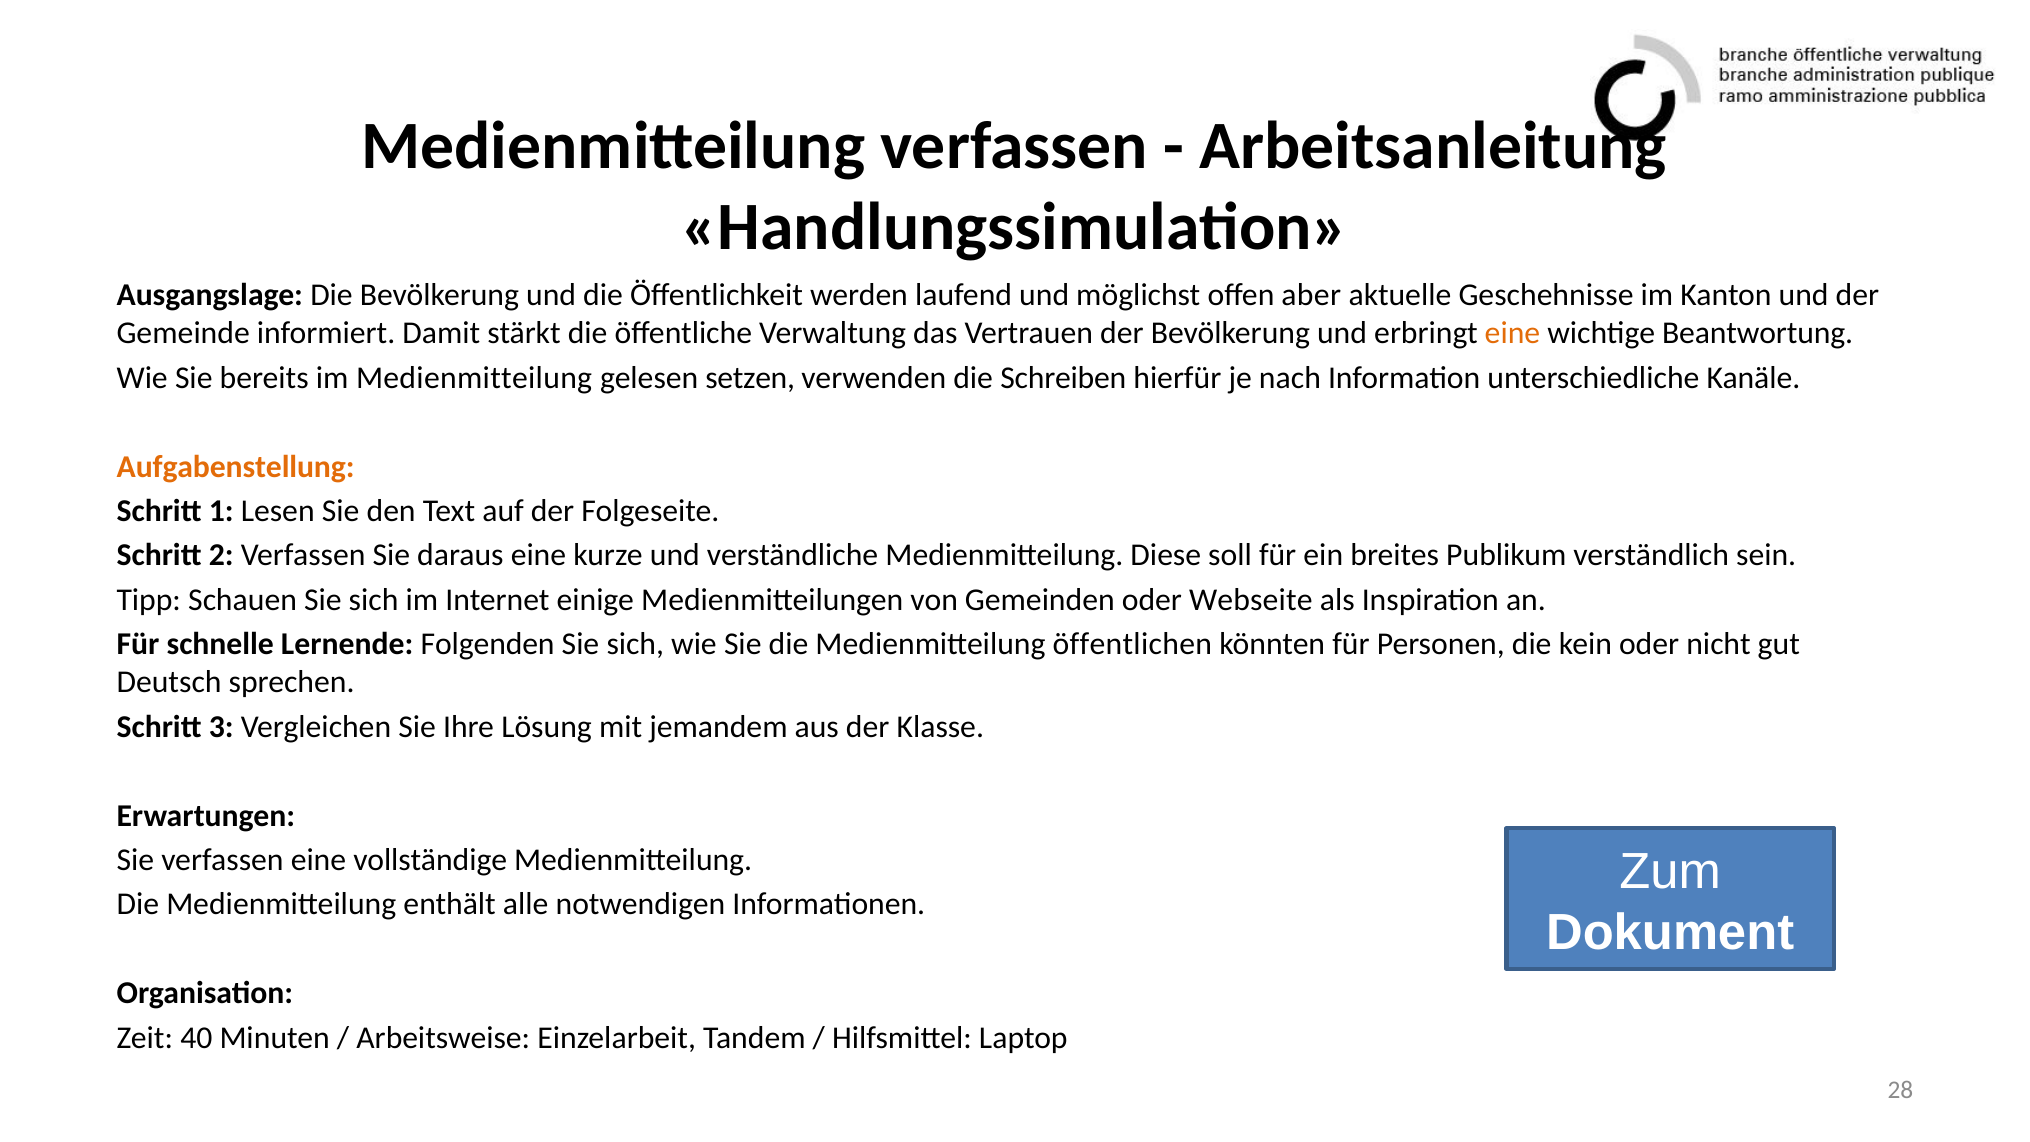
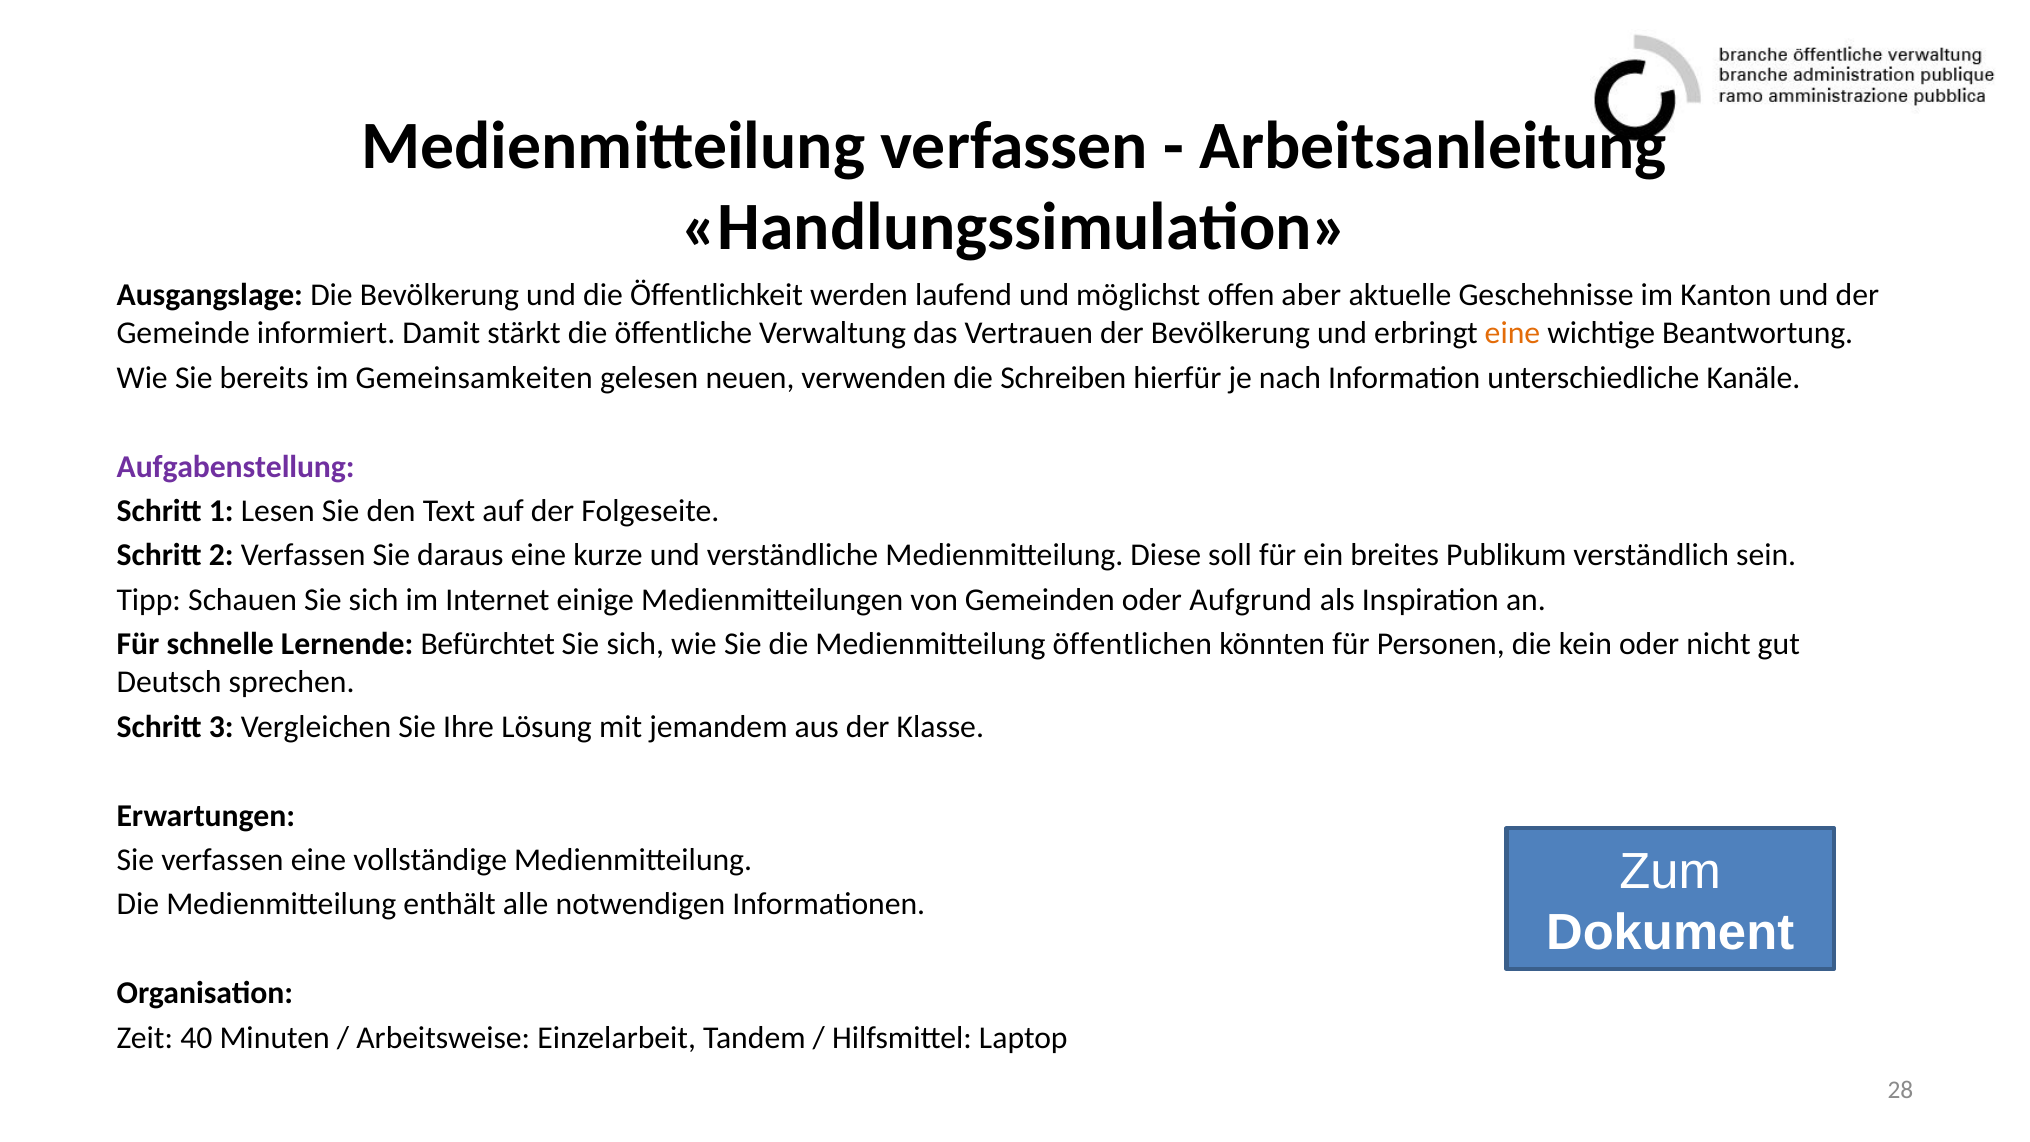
im Medienmitteilung: Medienmitteilung -> Gemeinsamkeiten
setzen: setzen -> neuen
Aufgabenstellung colour: orange -> purple
Webseite: Webseite -> Aufgrund
Folgenden: Folgenden -> Befürchtet
